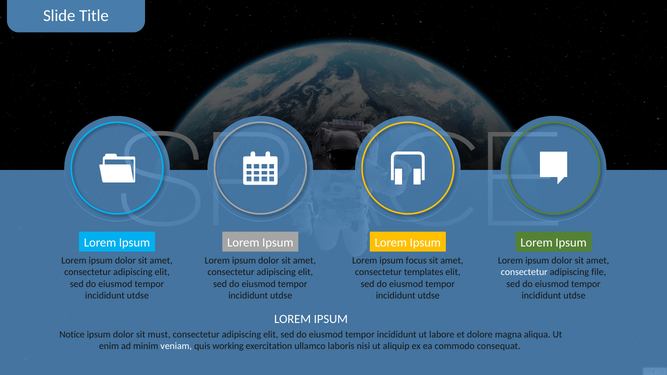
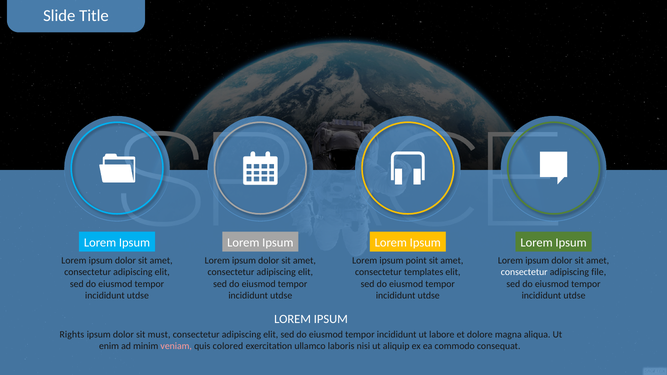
focus: focus -> point
Notice: Notice -> Rights
veniam colour: white -> pink
working: working -> colored
